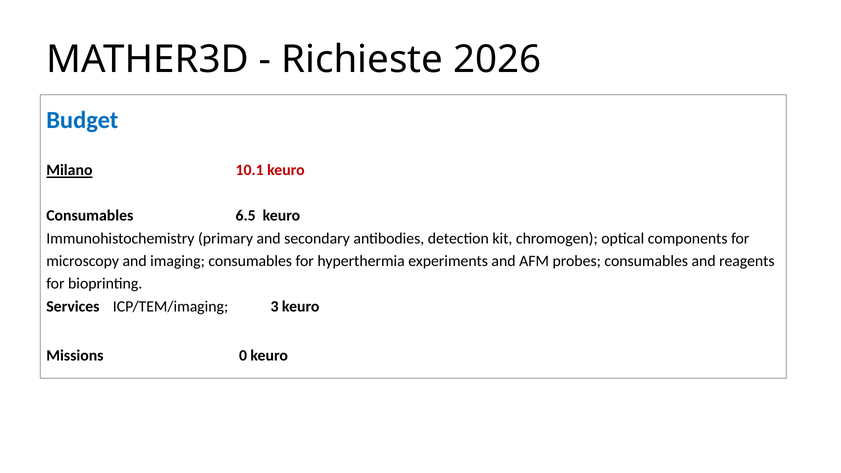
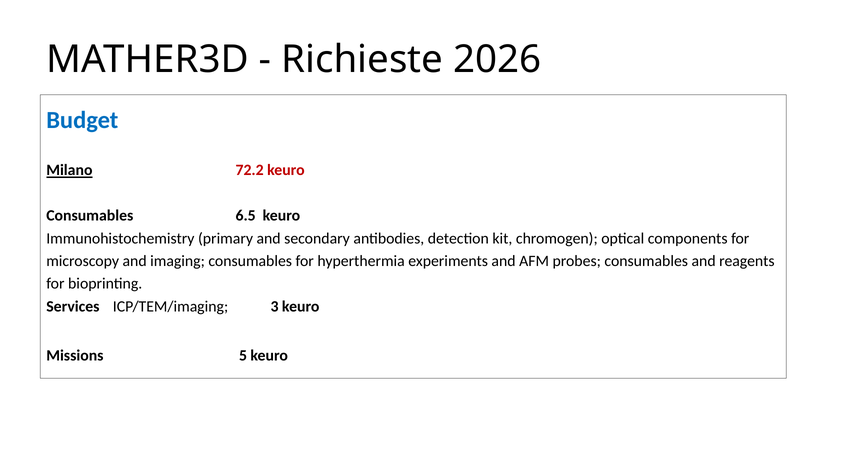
10.1: 10.1 -> 72.2
0: 0 -> 5
